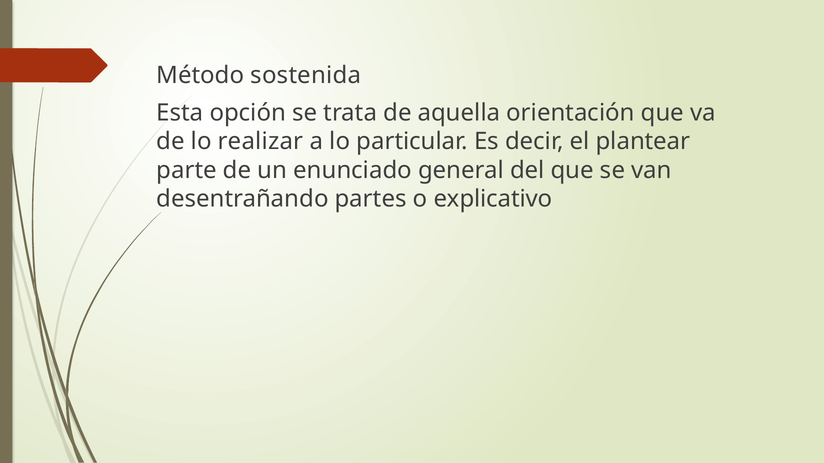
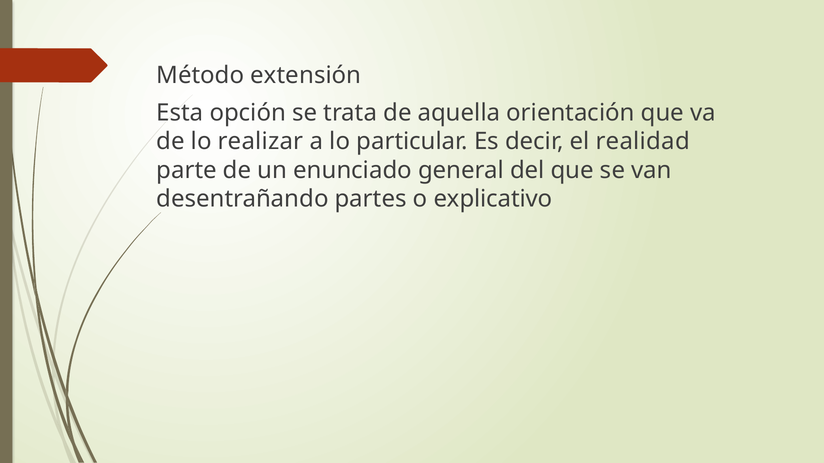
sostenida: sostenida -> extensión
plantear: plantear -> realidad
